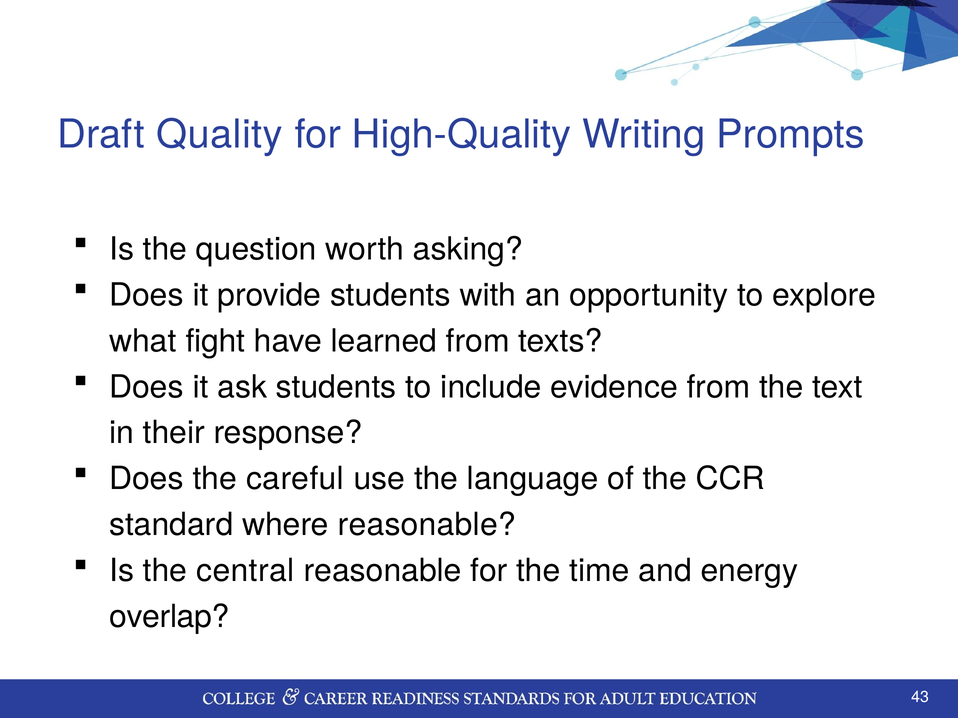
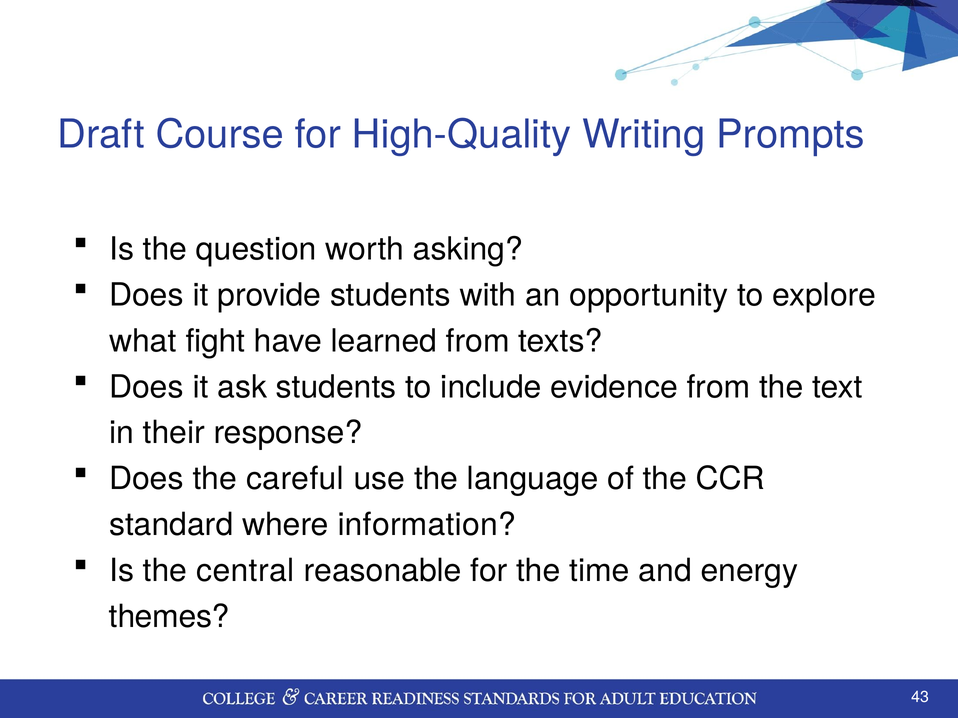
Quality: Quality -> Course
where reasonable: reasonable -> information
overlap: overlap -> themes
